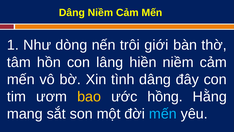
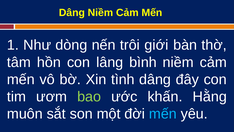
hiền: hiền -> bình
bao colour: yellow -> light green
hồng: hồng -> khấn
mang: mang -> muôn
